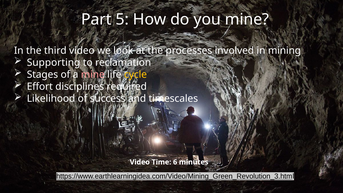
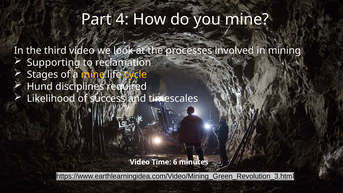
5: 5 -> 4
mine at (93, 75) colour: pink -> yellow
Effort: Effort -> Hund
